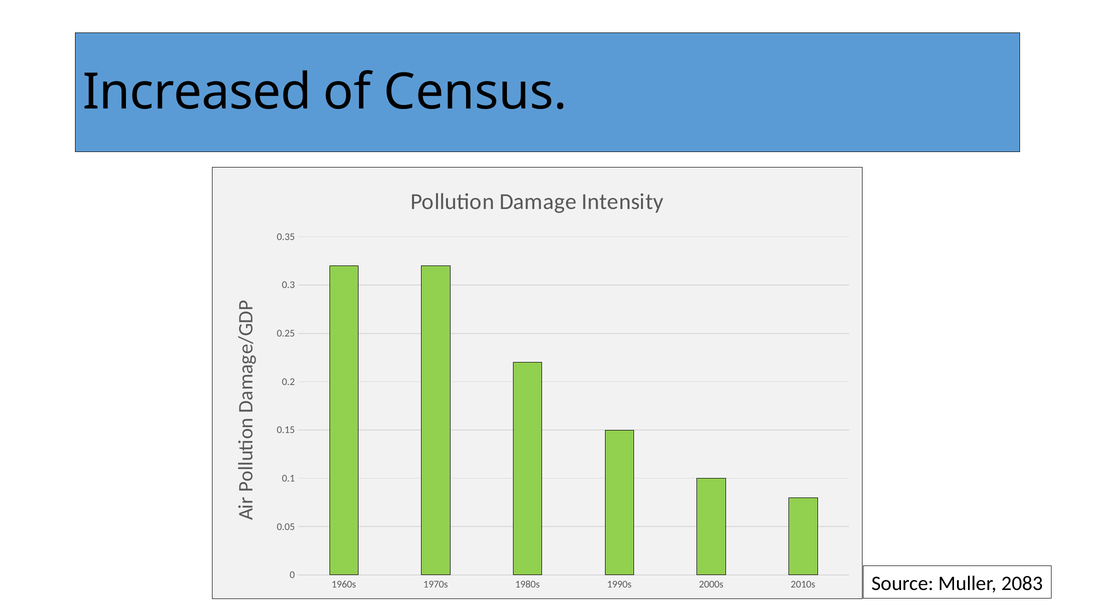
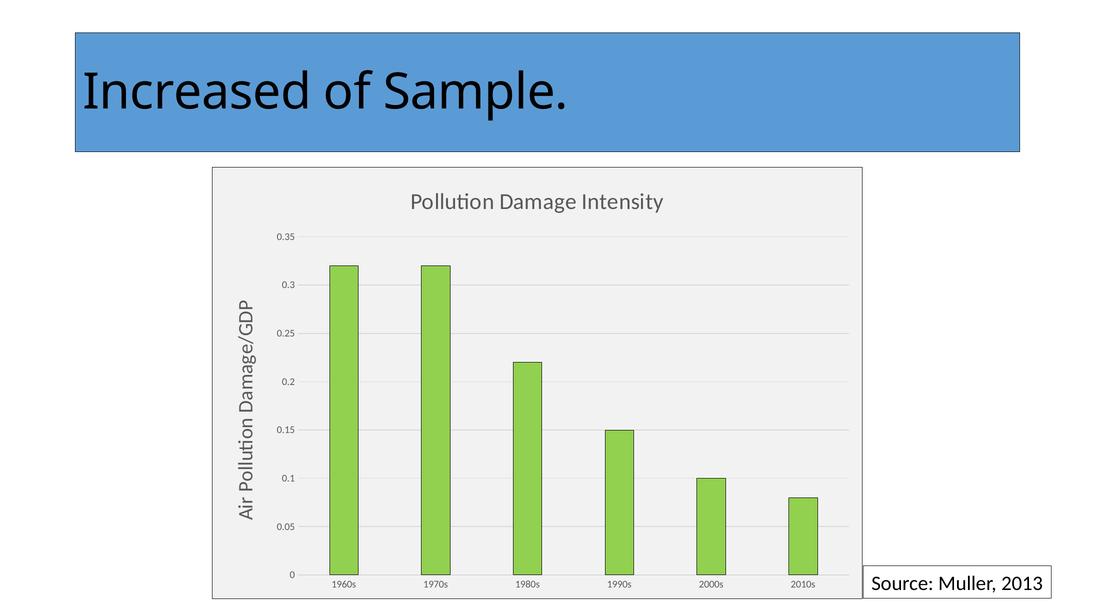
Census: Census -> Sample
2083: 2083 -> 2013
